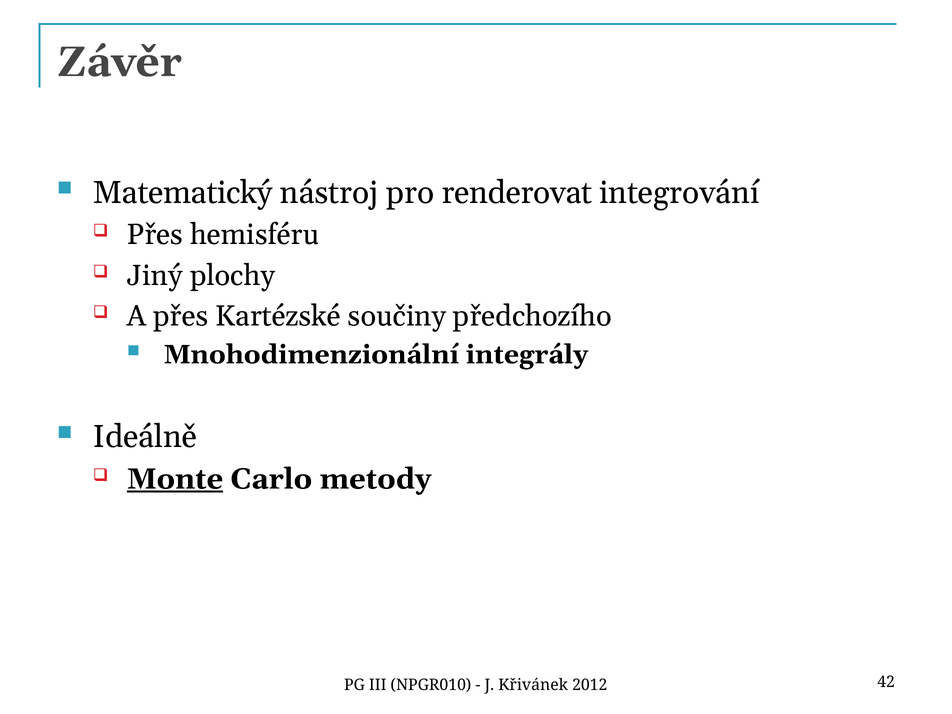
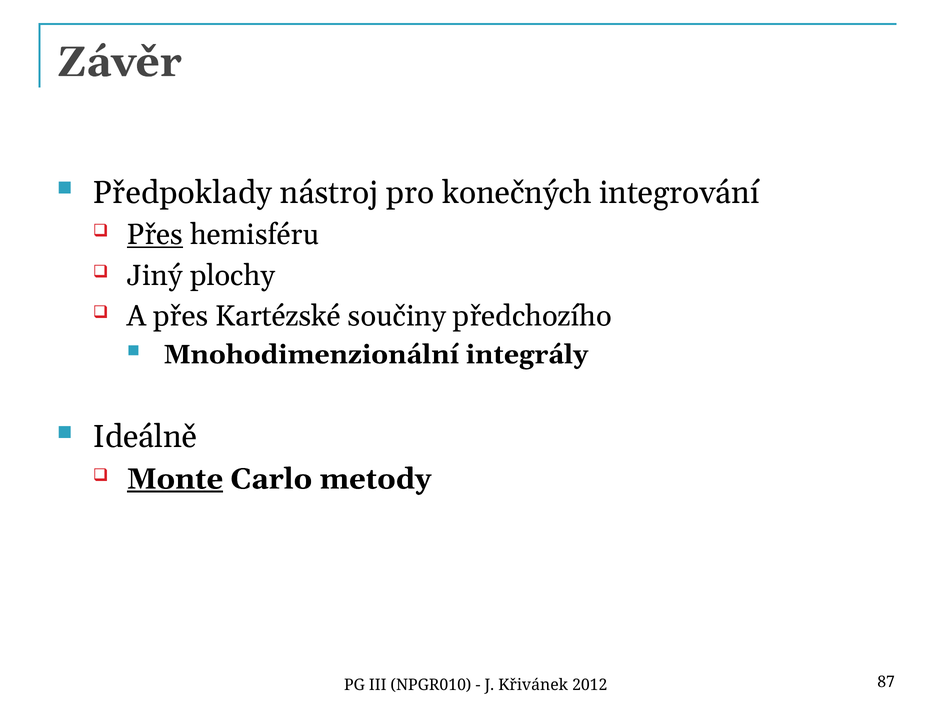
Matematický: Matematický -> Předpoklady
renderovat: renderovat -> konečných
Přes at (155, 235) underline: none -> present
42: 42 -> 87
